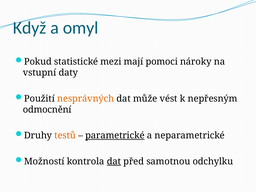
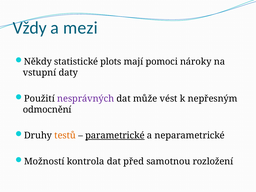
Když: Když -> Vždy
omyl: omyl -> mezi
Pokud: Pokud -> Někdy
mezi: mezi -> plots
nesprávných colour: orange -> purple
dat at (114, 161) underline: present -> none
odchylku: odchylku -> rozložení
